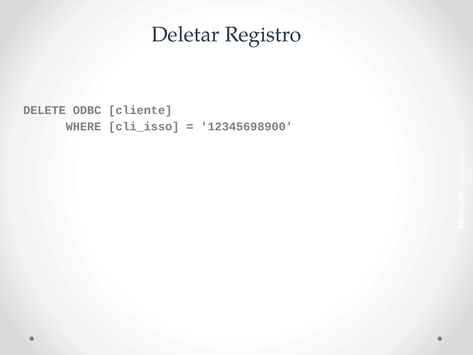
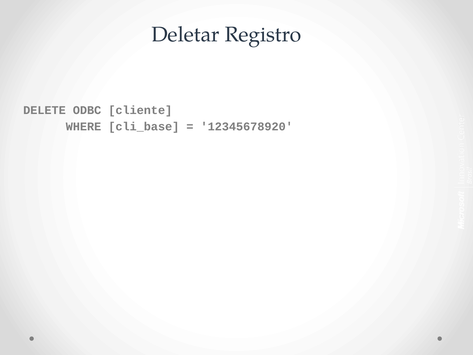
cli_isso: cli_isso -> cli_base
12345698900: 12345698900 -> 12345678920
